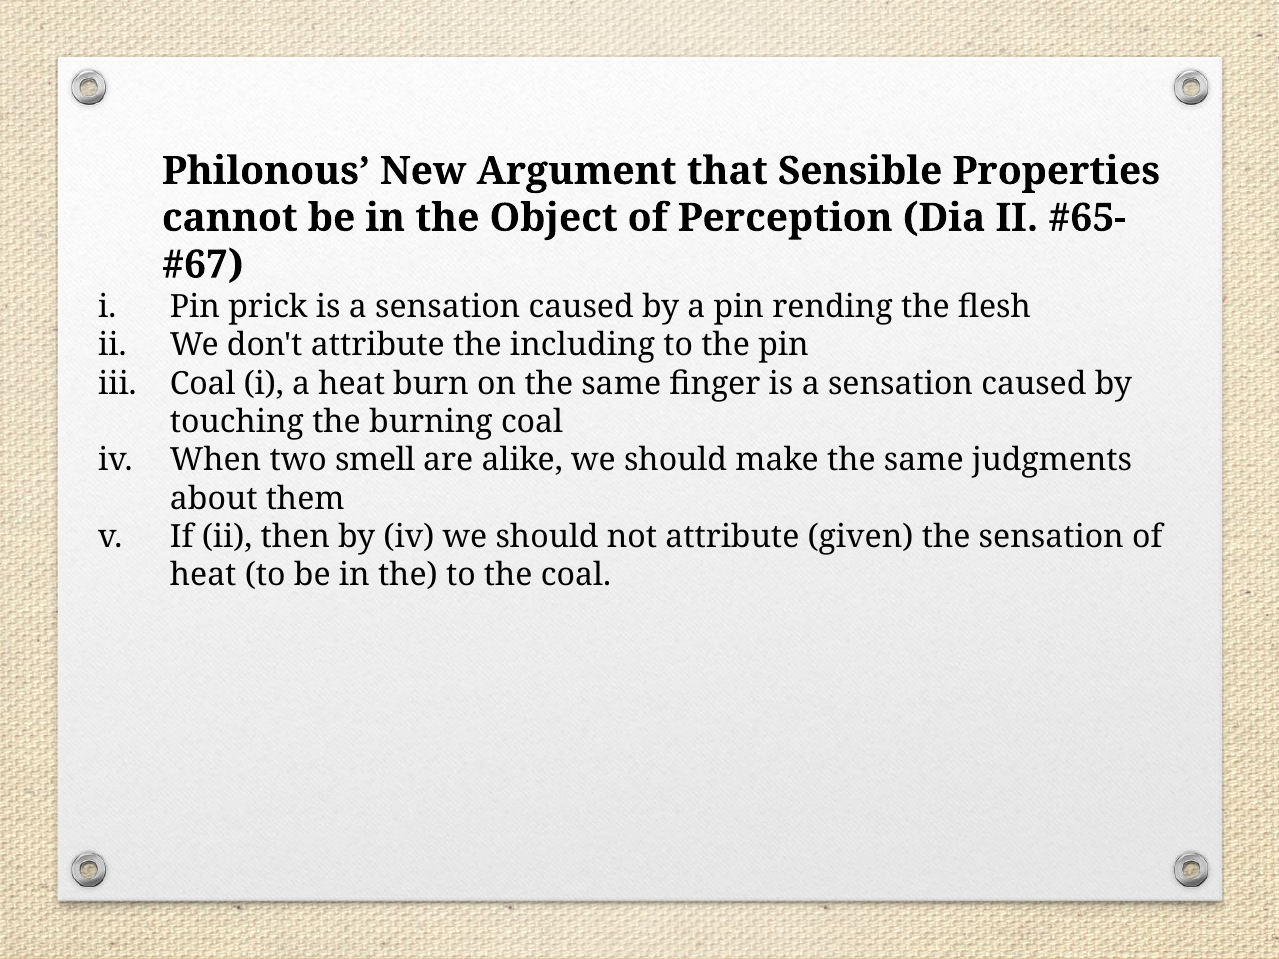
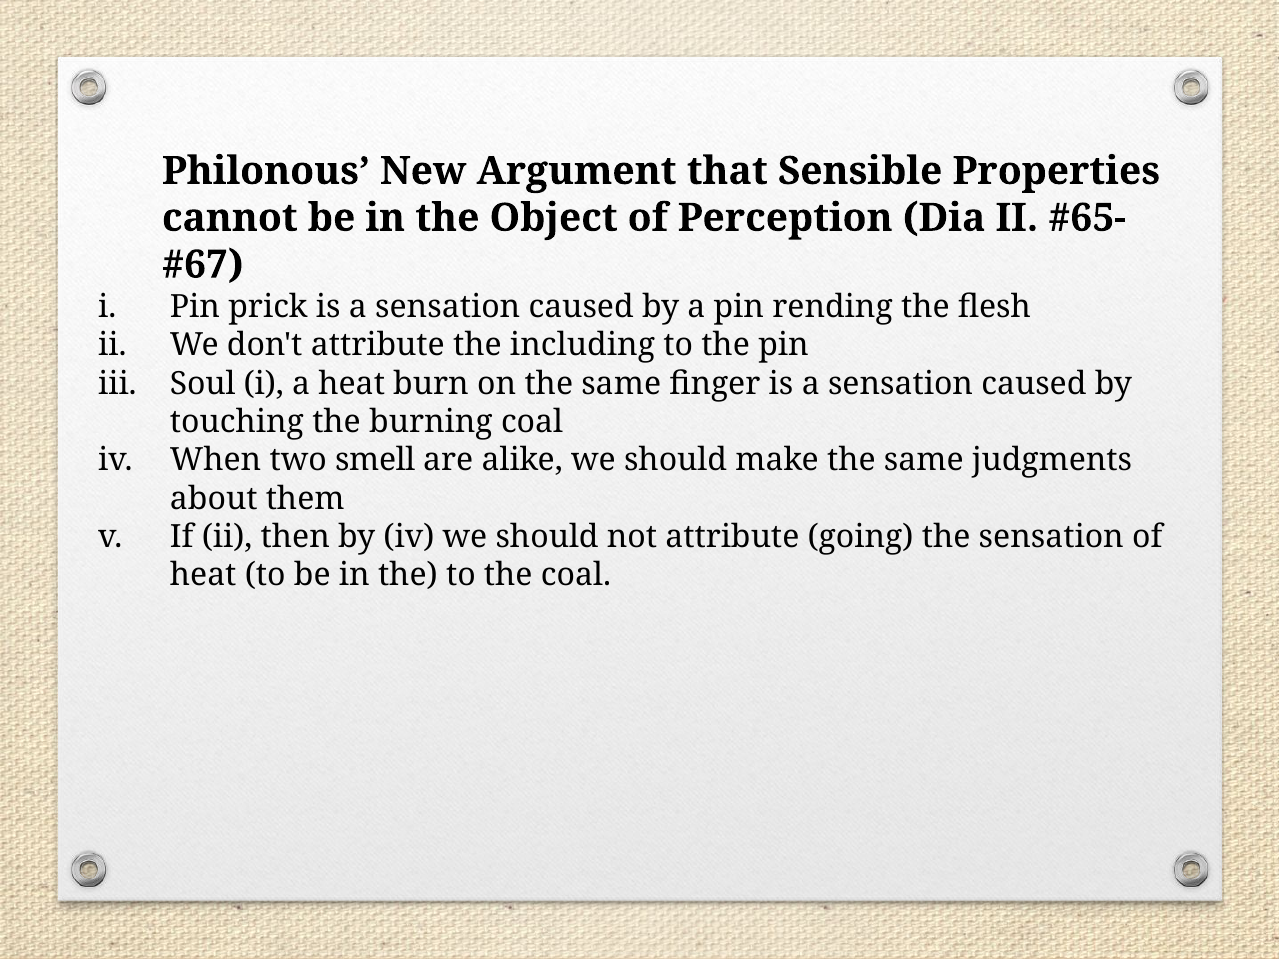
Coal at (203, 384): Coal -> Soul
given: given -> going
